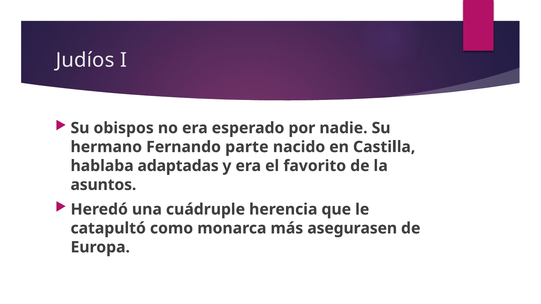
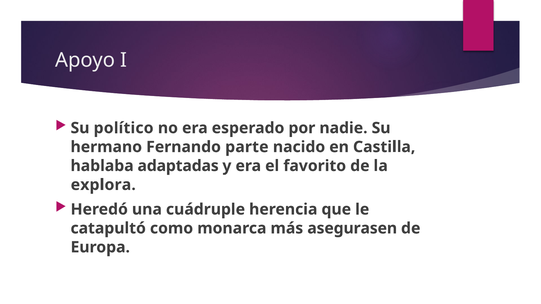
Judíos: Judíos -> Apoyo
obispos: obispos -> político
asuntos: asuntos -> explora
